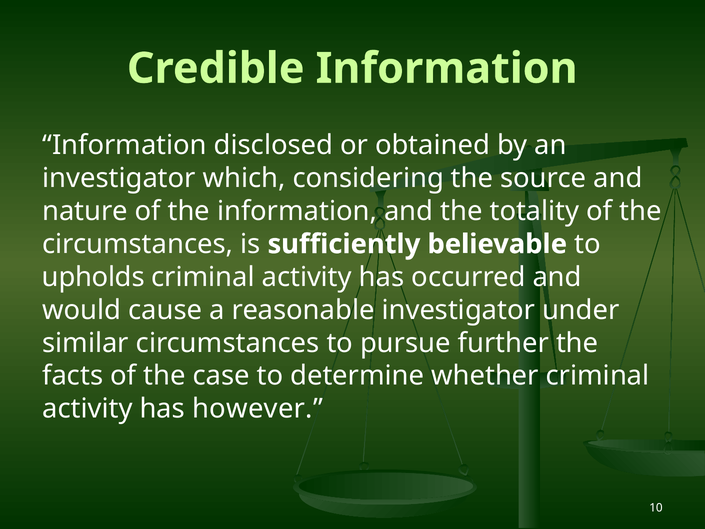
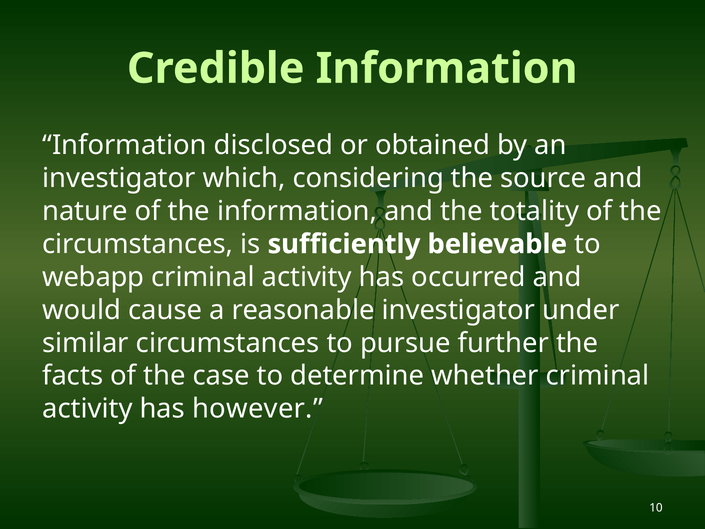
upholds: upholds -> webapp
